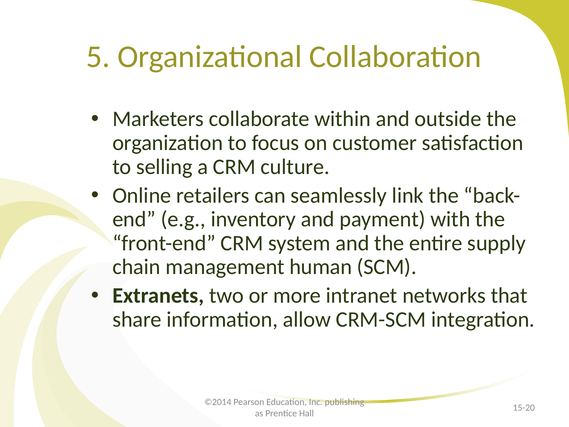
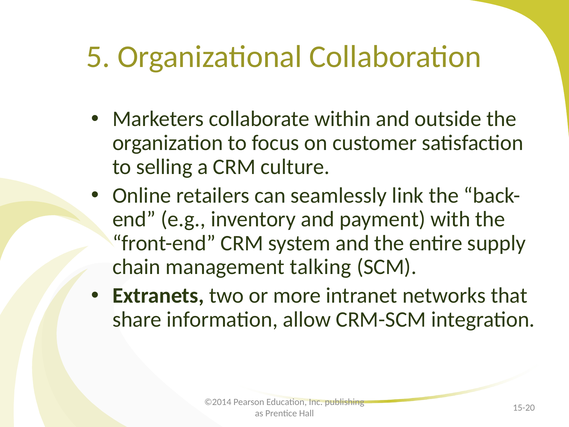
human: human -> talking
